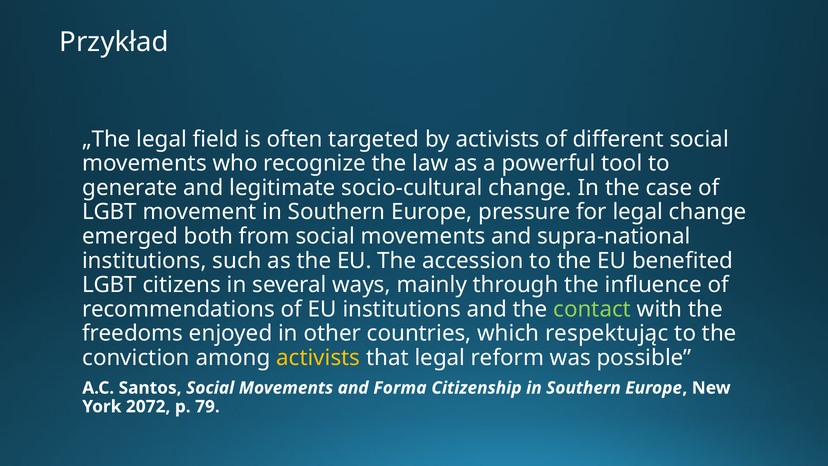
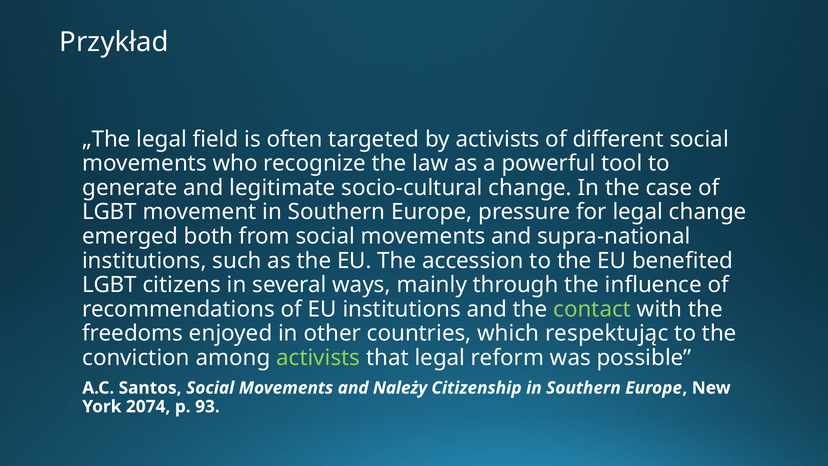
activists at (318, 358) colour: yellow -> light green
Forma: Forma -> Należy
2072: 2072 -> 2074
79: 79 -> 93
